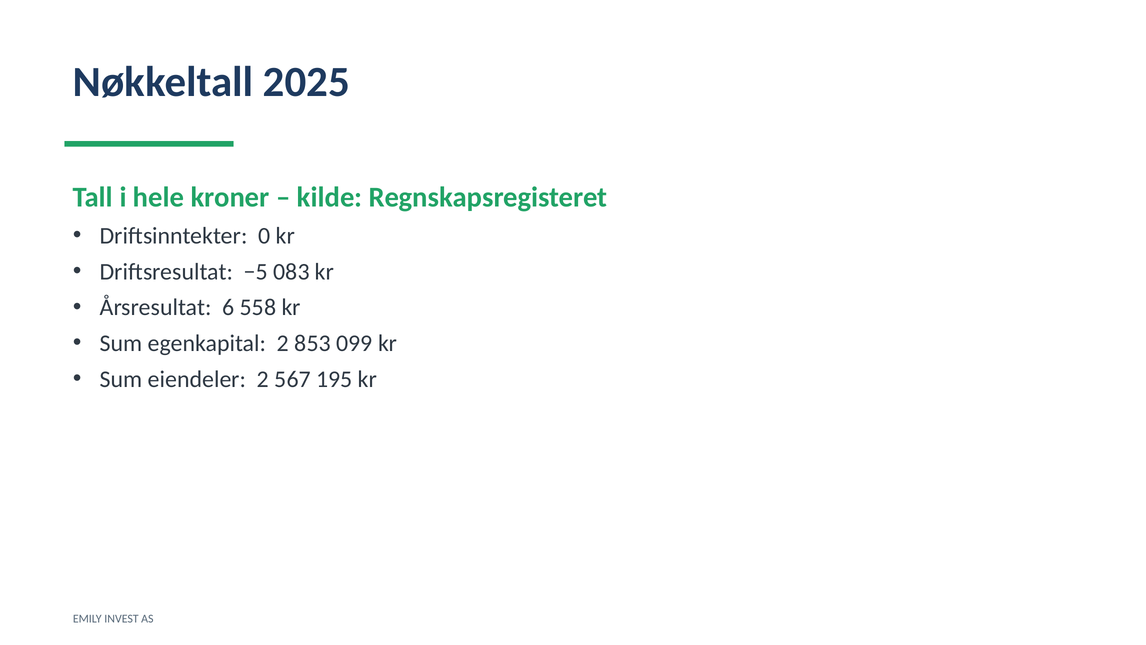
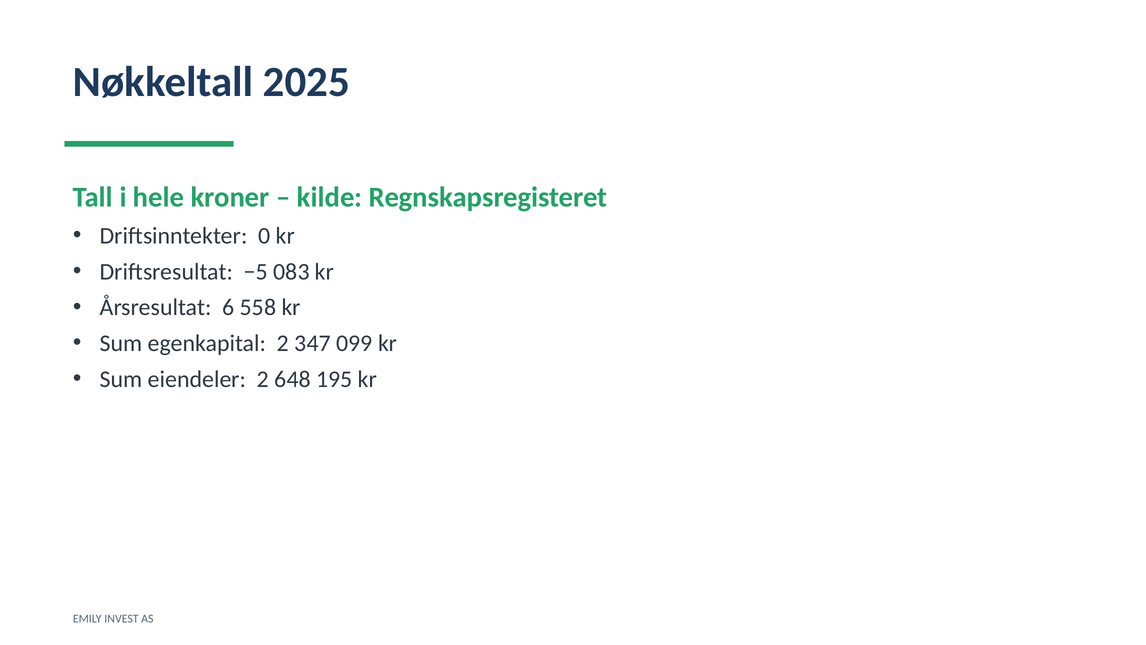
853: 853 -> 347
567: 567 -> 648
